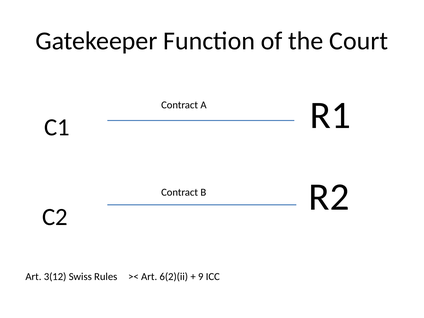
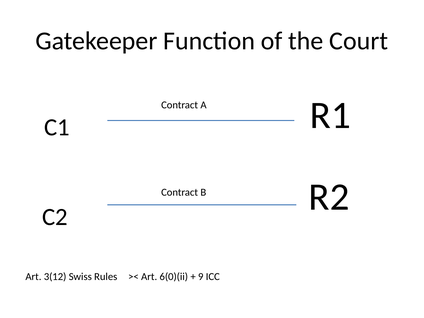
6(2)(ii: 6(2)(ii -> 6(0)(ii
